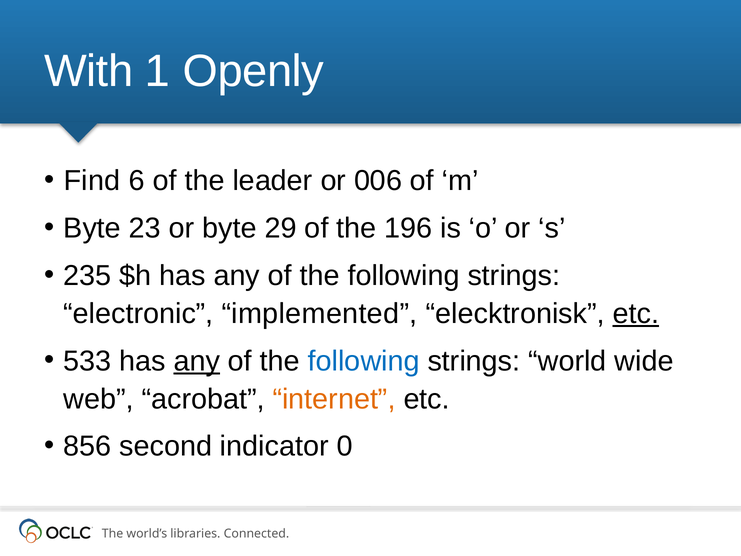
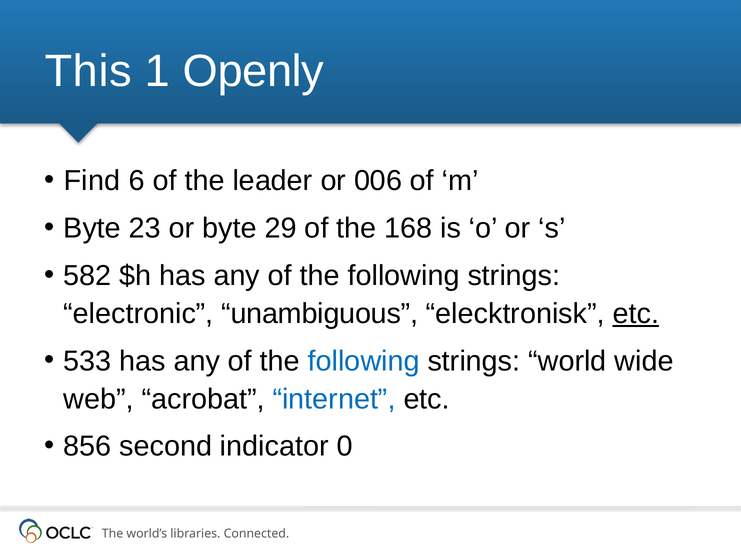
With: With -> This
196: 196 -> 168
235: 235 -> 582
implemented: implemented -> unambiguous
any at (197, 361) underline: present -> none
internet colour: orange -> blue
